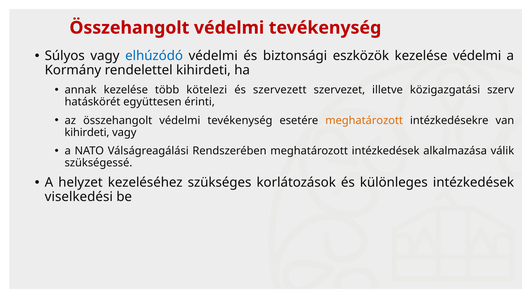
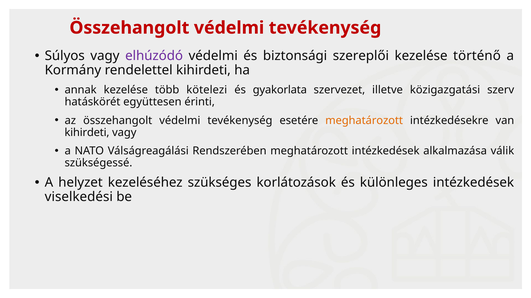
elhúzódó colour: blue -> purple
eszközök: eszközök -> szereplői
kezelése védelmi: védelmi -> történő
szervezett: szervezett -> gyakorlata
